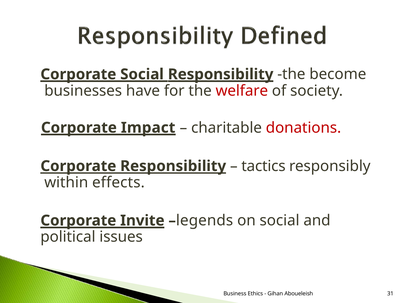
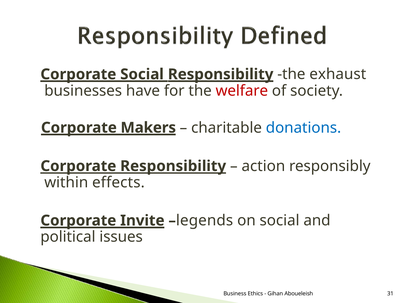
become: become -> exhaust
Impact: Impact -> Makers
donations colour: red -> blue
tactics: tactics -> action
